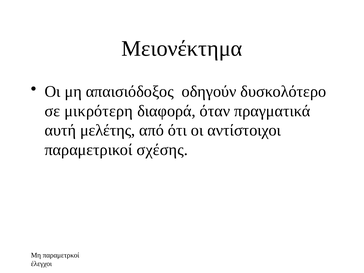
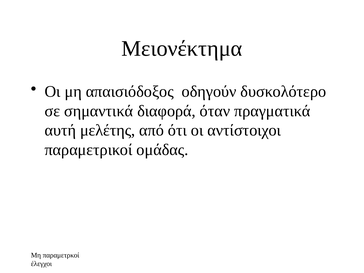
μικρότερη: μικρότερη -> σημαντικά
σχέσης: σχέσης -> ομάδας
